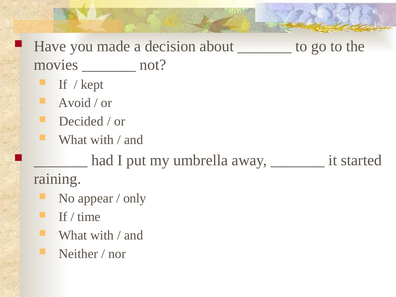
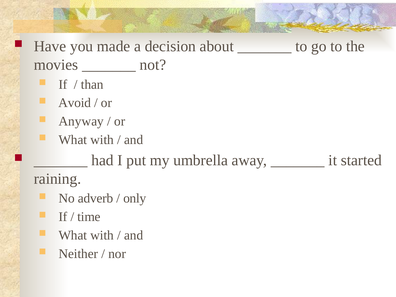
kept: kept -> than
Decided: Decided -> Anyway
appear: appear -> adverb
